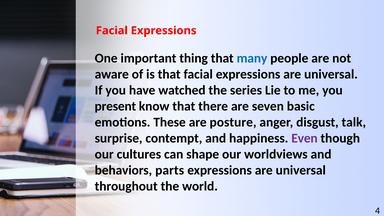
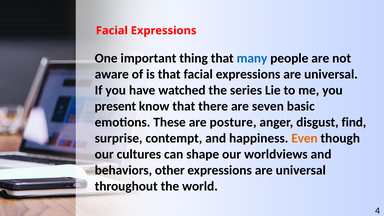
talk: talk -> find
Even colour: purple -> orange
parts: parts -> other
